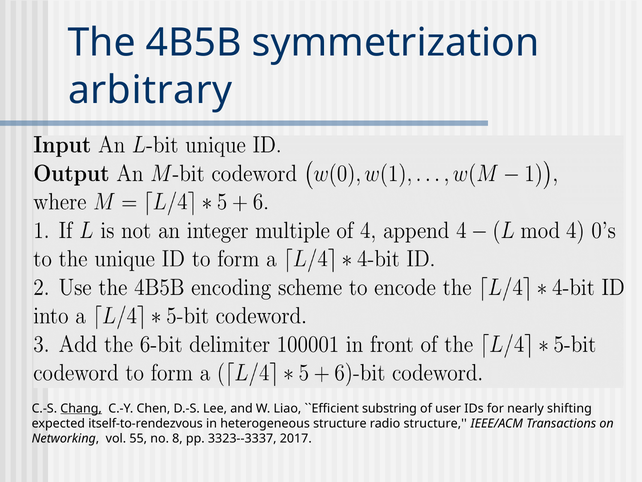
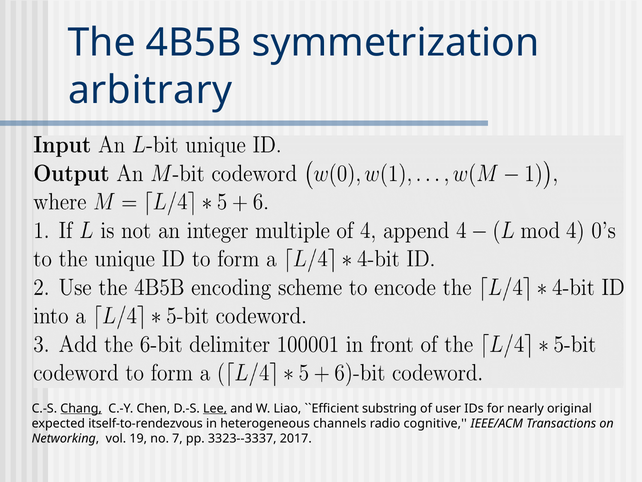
Lee underline: none -> present
shifting: shifting -> original
heterogeneous structure: structure -> channels
radio structure: structure -> cognitive
55: 55 -> 19
8: 8 -> 7
